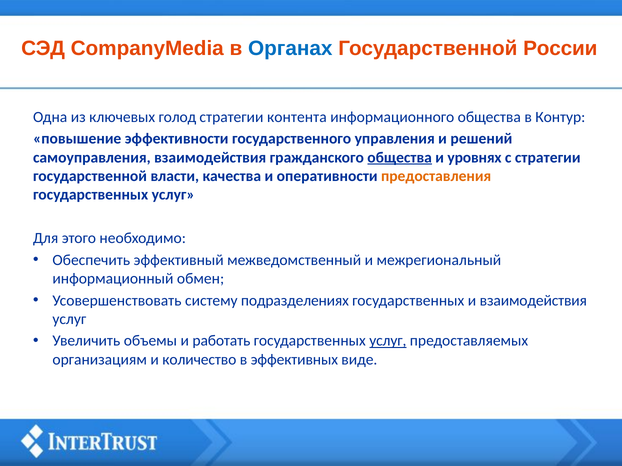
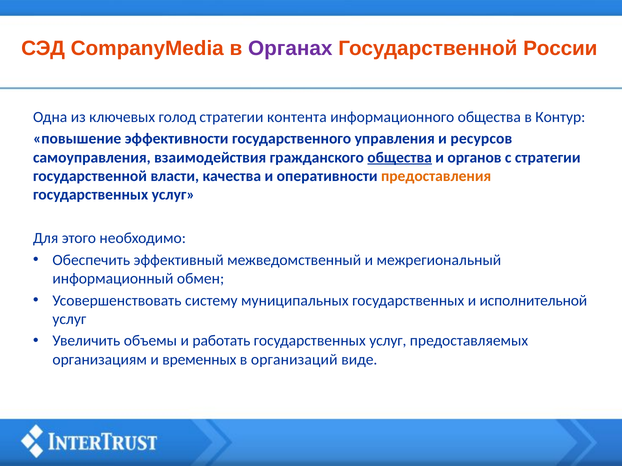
Органах colour: blue -> purple
решений: решений -> ресурсов
уровнях: уровнях -> органов
подразделениях: подразделениях -> муниципальных
и взаимодействия: взаимодействия -> исполнительной
услуг at (388, 341) underline: present -> none
количество: количество -> временных
эффективных: эффективных -> организаций
